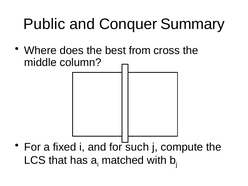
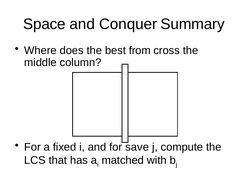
Public: Public -> Space
such: such -> save
